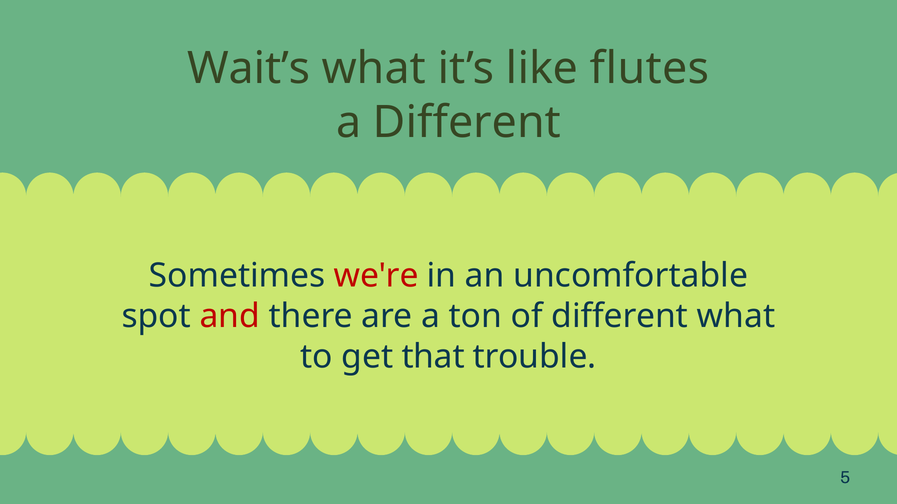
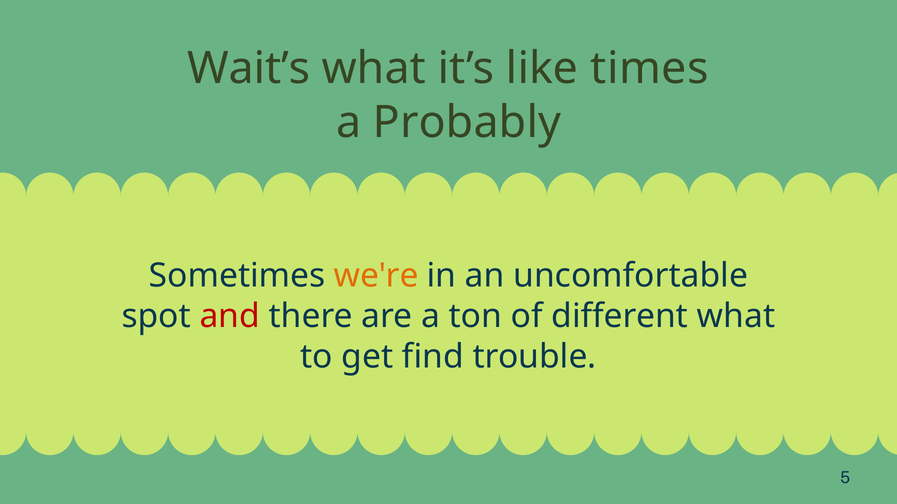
flutes: flutes -> times
a Different: Different -> Probably
we're colour: red -> orange
that: that -> find
